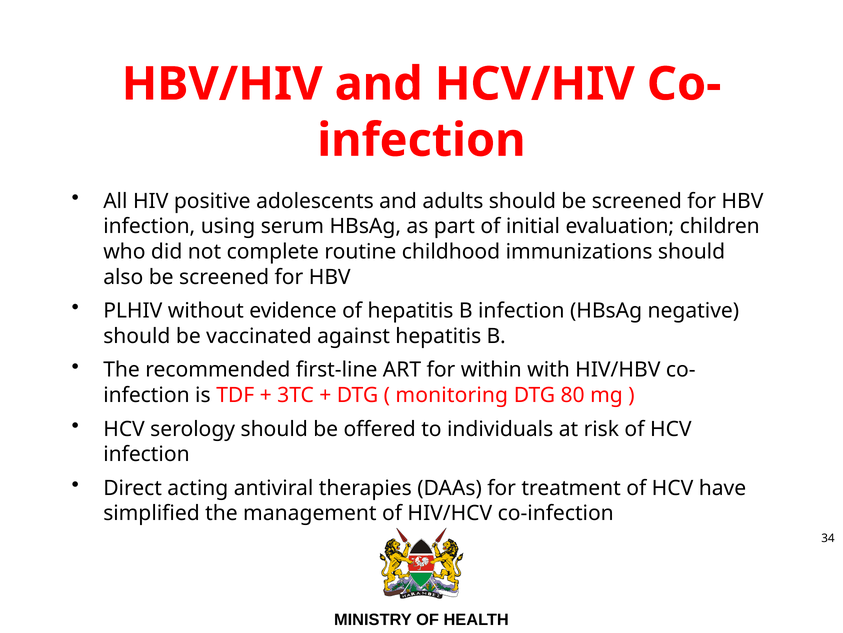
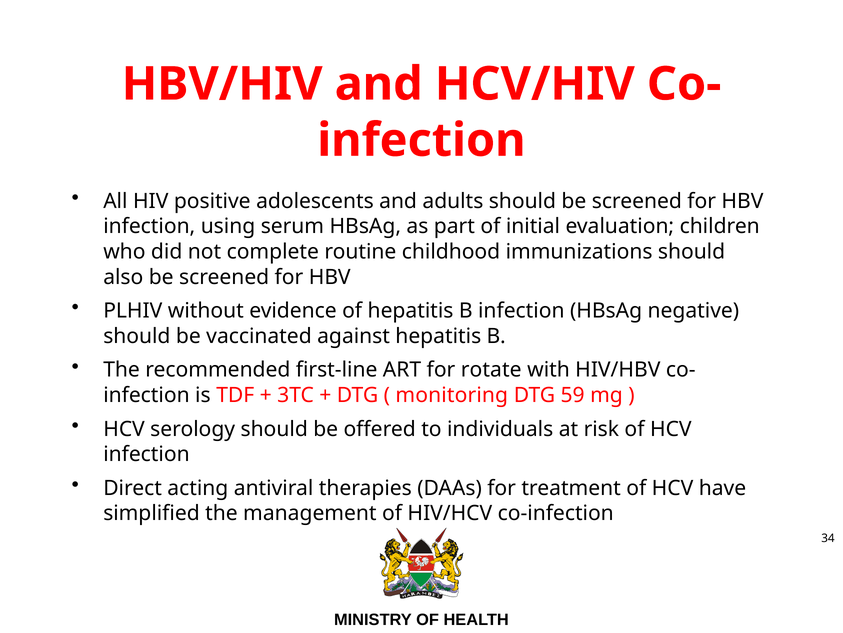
within: within -> rotate
80: 80 -> 59
